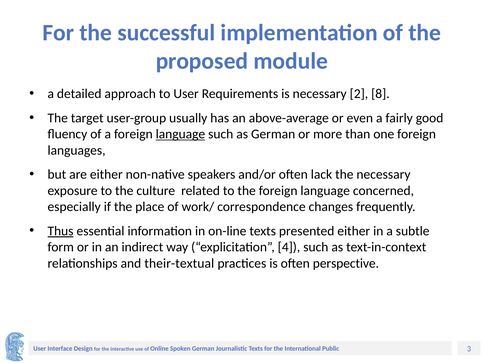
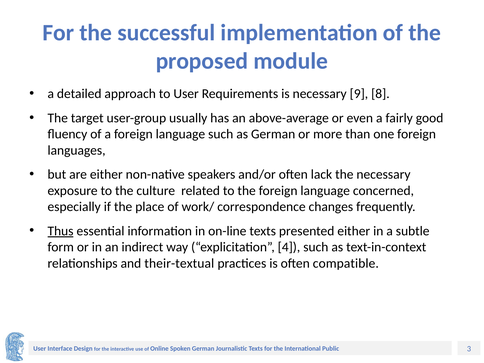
2: 2 -> 9
language at (180, 134) underline: present -> none
perspective: perspective -> compatible
